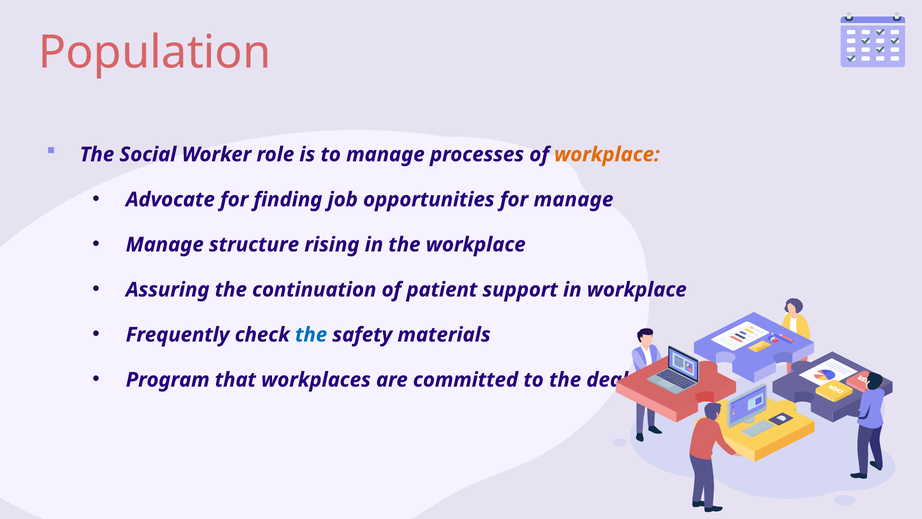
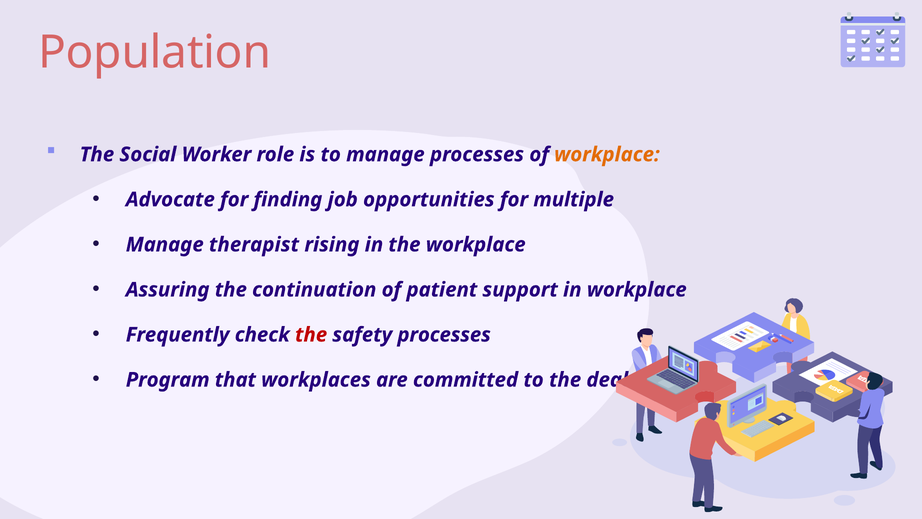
for manage: manage -> multiple
structure: structure -> therapist
the at (311, 335) colour: blue -> red
safety materials: materials -> processes
